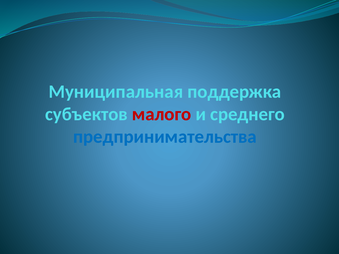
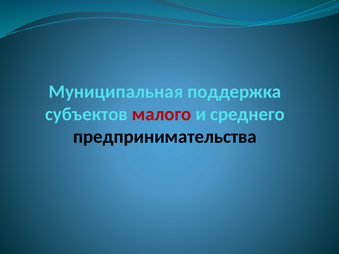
предпринимательства colour: blue -> black
